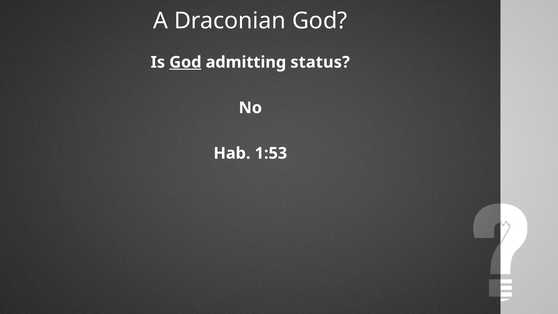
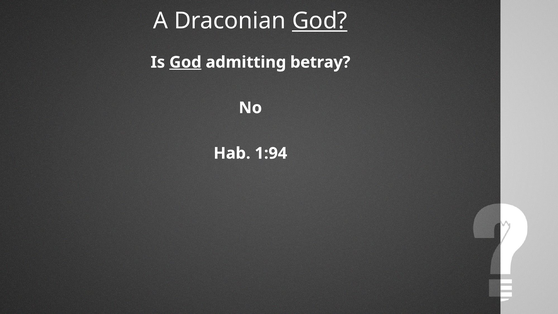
God at (320, 21) underline: none -> present
status: status -> betray
1:53: 1:53 -> 1:94
